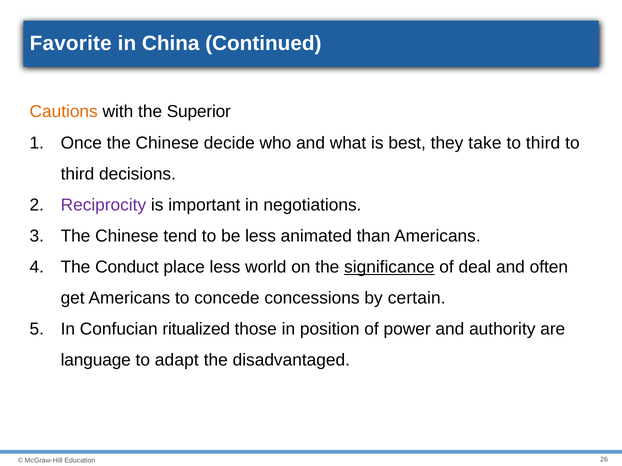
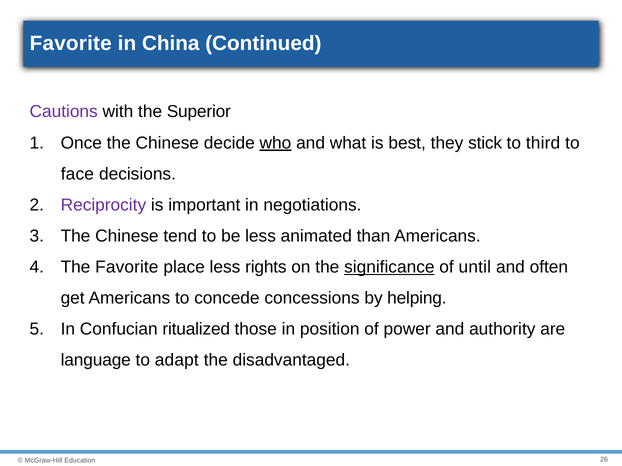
Cautions colour: orange -> purple
who underline: none -> present
take: take -> stick
third at (77, 174): third -> face
The Conduct: Conduct -> Favorite
world: world -> rights
deal: deal -> until
certain: certain -> helping
